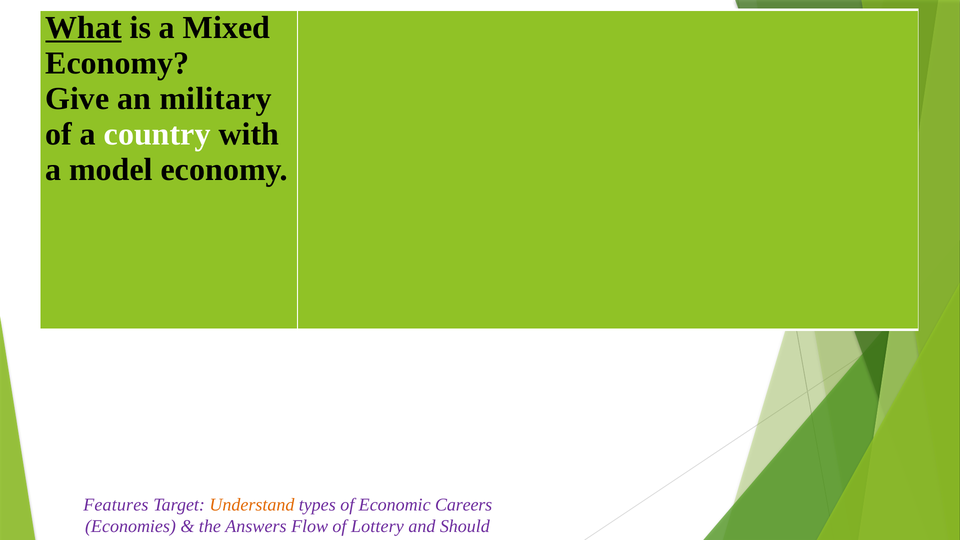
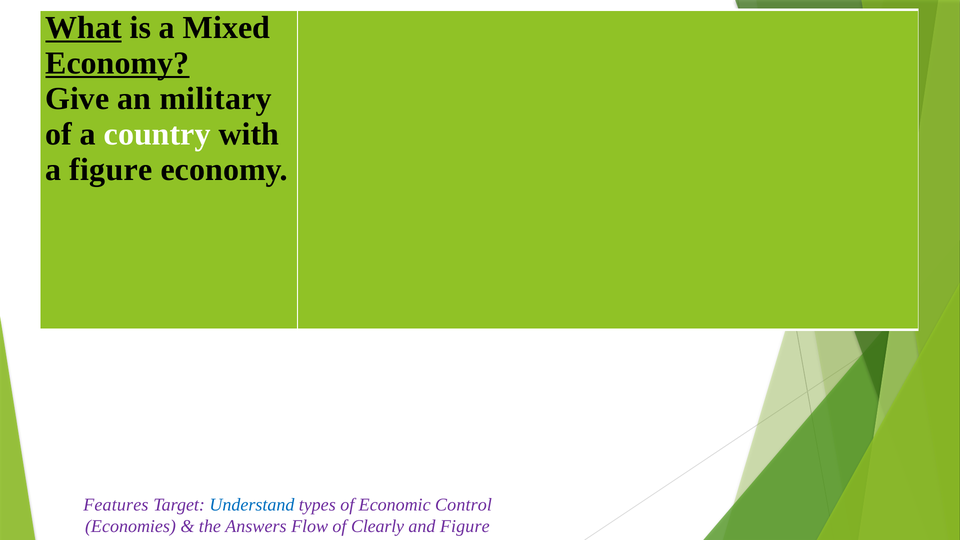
Economy at (117, 63) underline: none -> present
a model: model -> figure
Understand colour: orange -> blue
Careers: Careers -> Control
Lottery: Lottery -> Clearly
and Should: Should -> Figure
